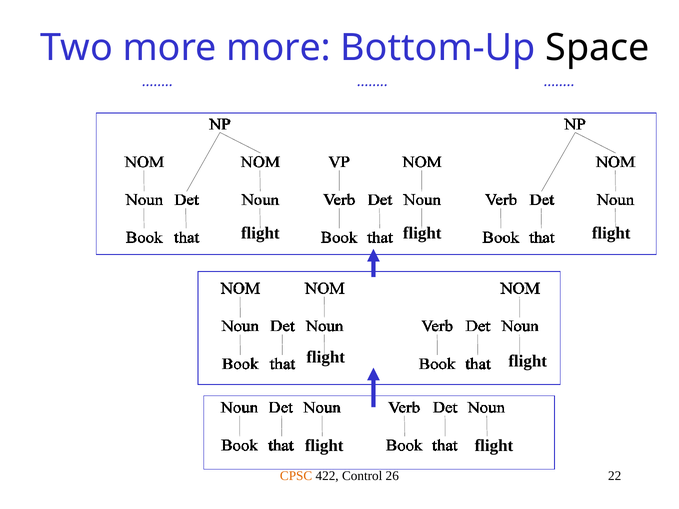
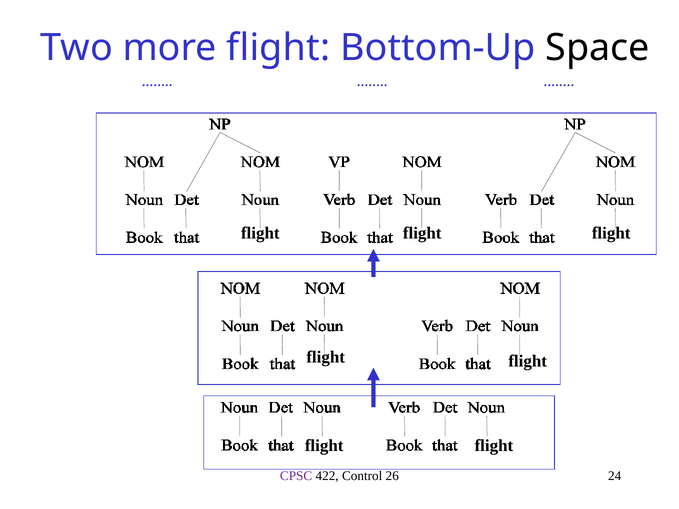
more more: more -> flight
CPSC colour: orange -> purple
22: 22 -> 24
